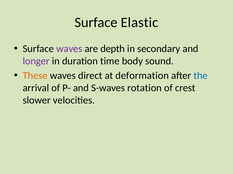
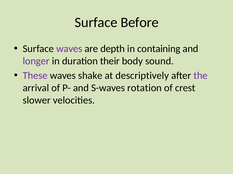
Elastic: Elastic -> Before
secondary: secondary -> containing
time: time -> their
These colour: orange -> purple
direct: direct -> shake
deformation: deformation -> descriptively
the colour: blue -> purple
